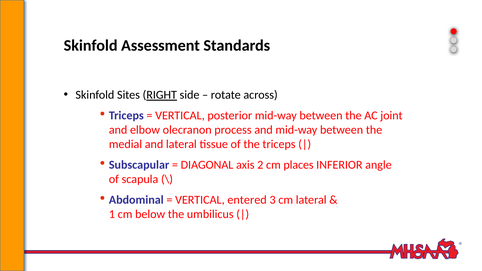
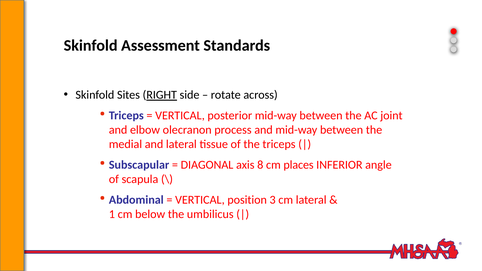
2: 2 -> 8
entered: entered -> position
